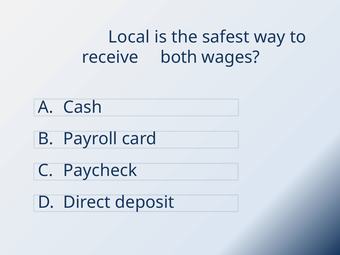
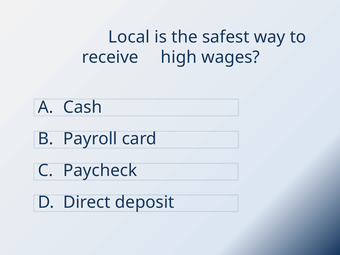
both: both -> high
